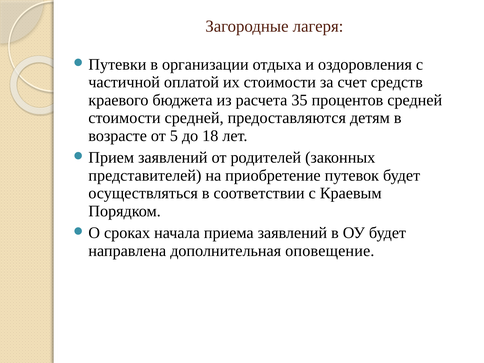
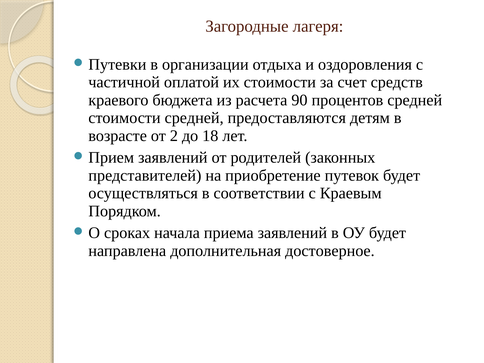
35: 35 -> 90
5: 5 -> 2
оповещение: оповещение -> достоверное
